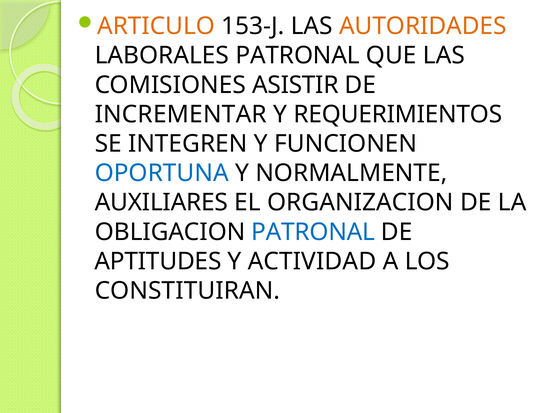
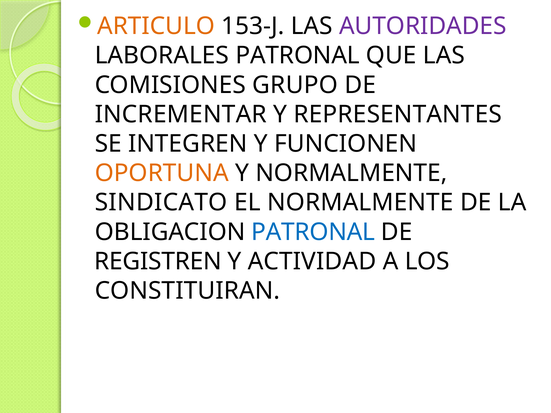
AUTORIDADES colour: orange -> purple
ASISTIR: ASISTIR -> GRUPO
REQUERIMIENTOS: REQUERIMIENTOS -> REPRESENTANTES
OPORTUNA colour: blue -> orange
AUXILIARES: AUXILIARES -> SINDICATO
EL ORGANIZACION: ORGANIZACION -> NORMALMENTE
APTITUDES: APTITUDES -> REGISTREN
